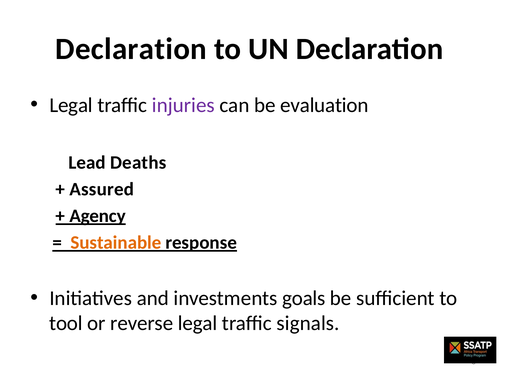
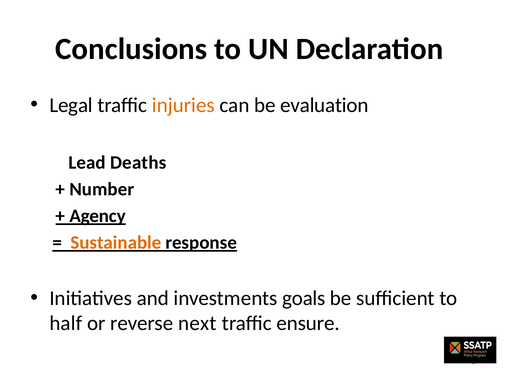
Declaration at (131, 49): Declaration -> Conclusions
injuries colour: purple -> orange
Assured: Assured -> Number
tool: tool -> half
reverse legal: legal -> next
signals: signals -> ensure
